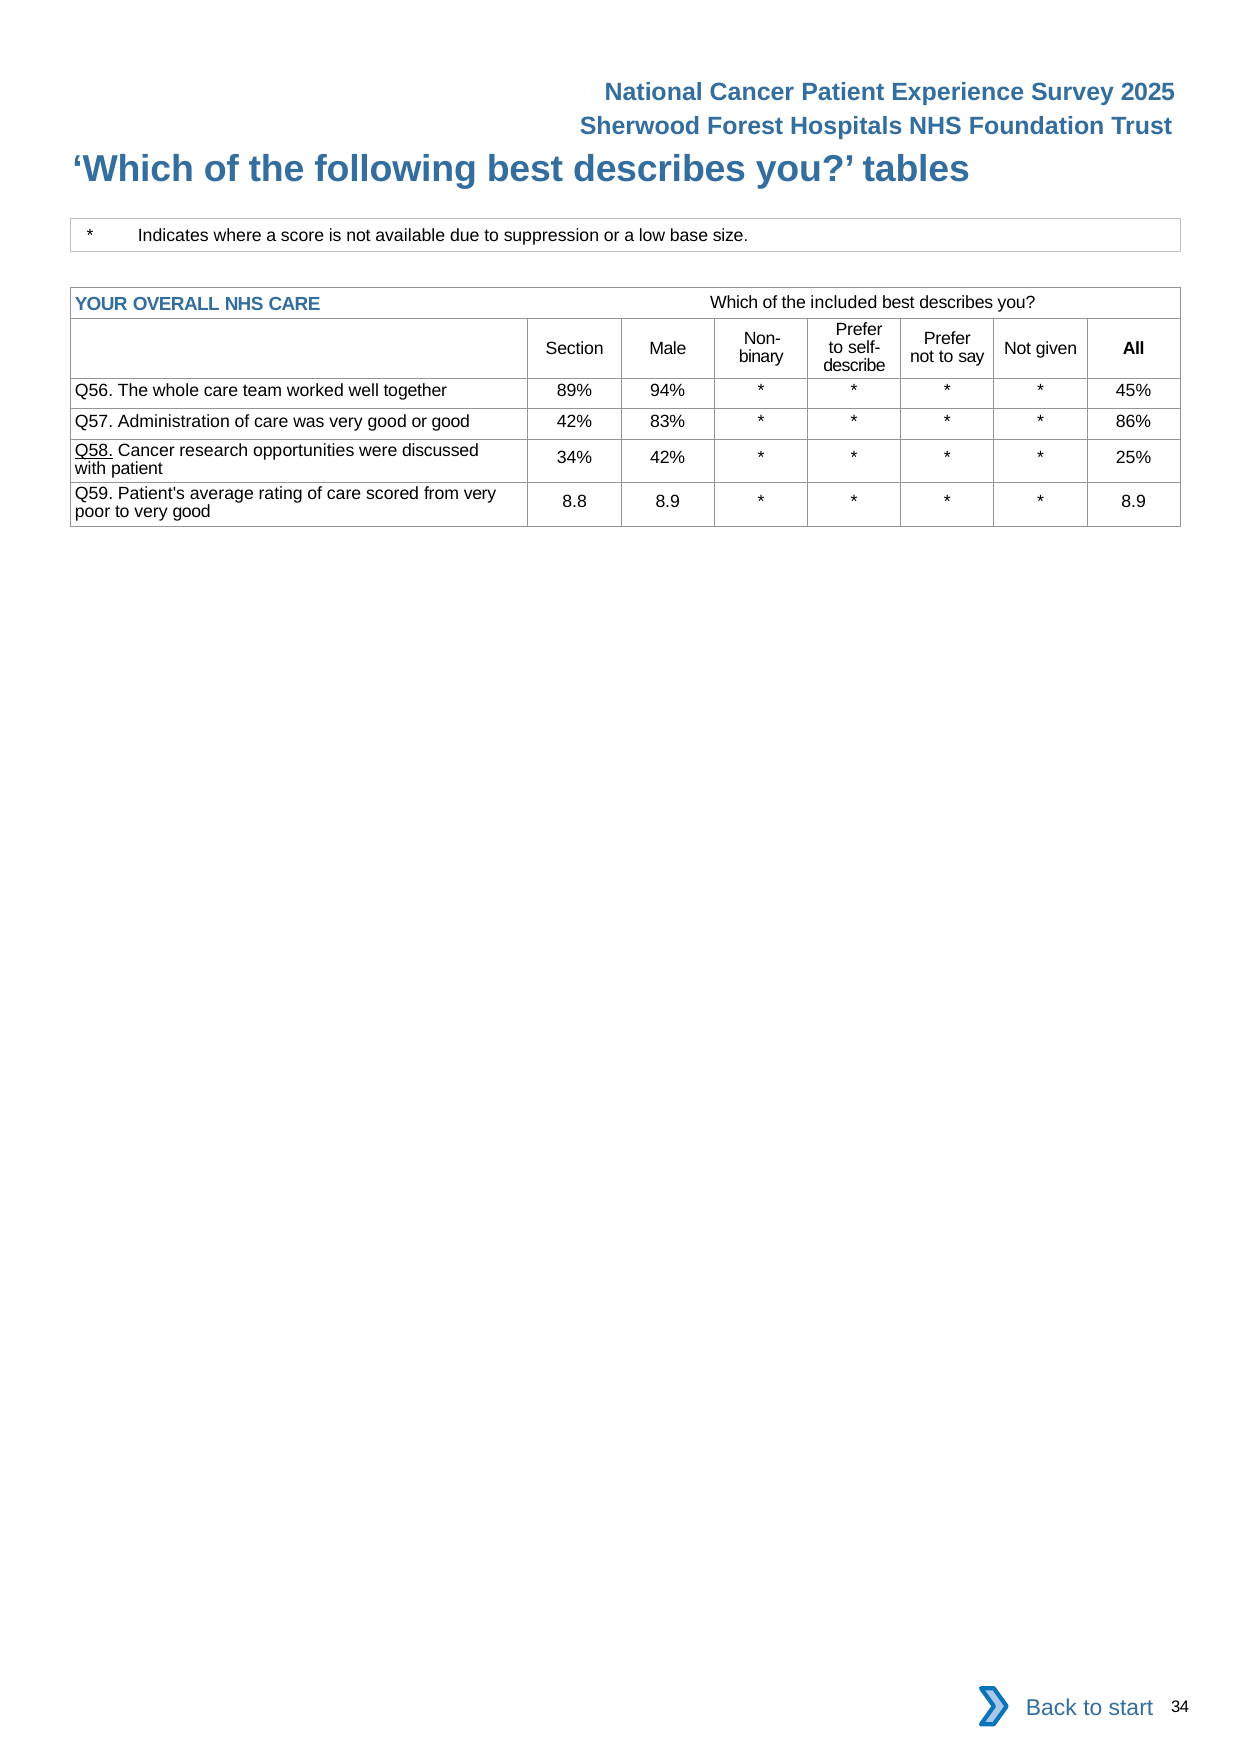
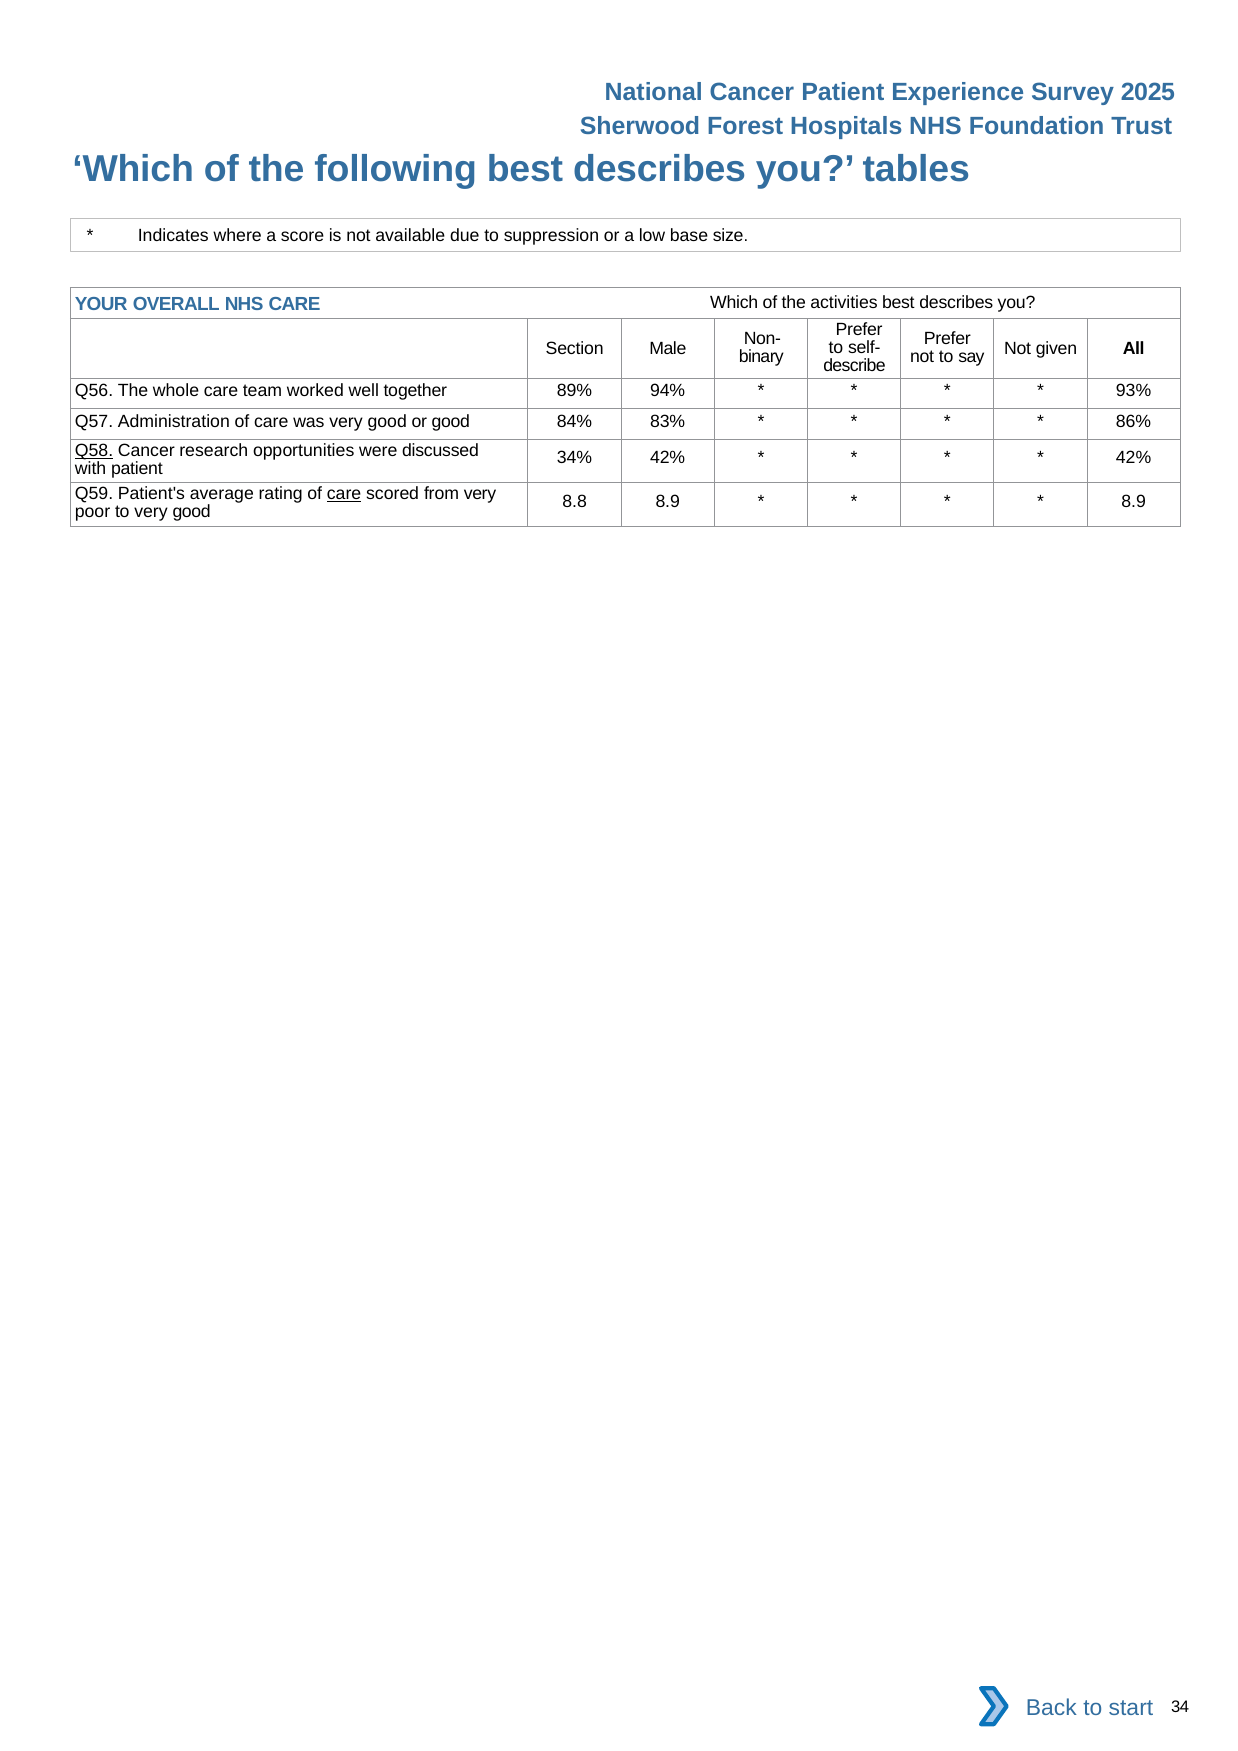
included: included -> activities
45%: 45% -> 93%
good 42%: 42% -> 84%
25% at (1134, 458): 25% -> 42%
care at (344, 494) underline: none -> present
